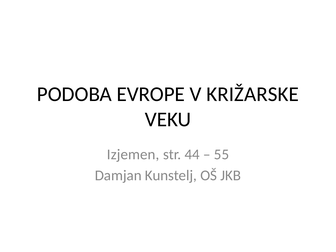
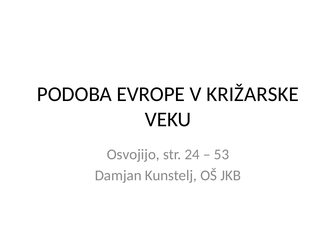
Izjemen: Izjemen -> Osvojijo
44: 44 -> 24
55: 55 -> 53
